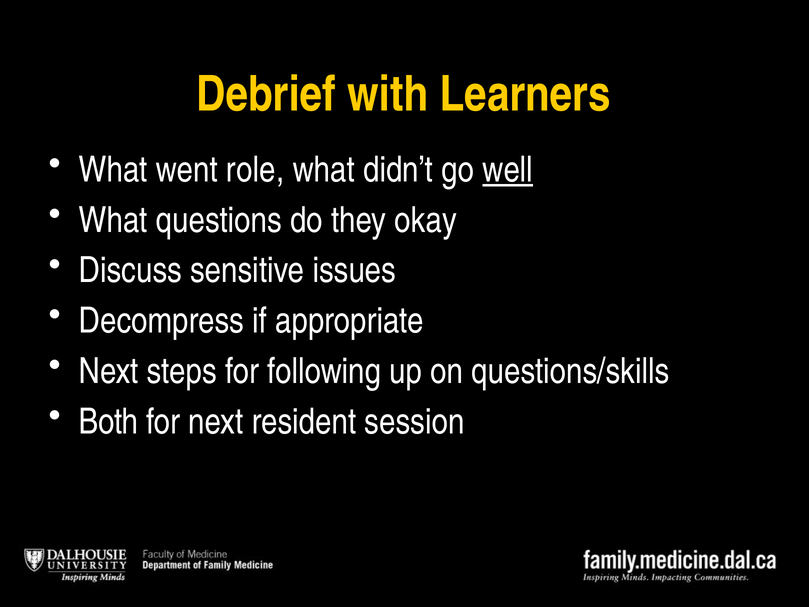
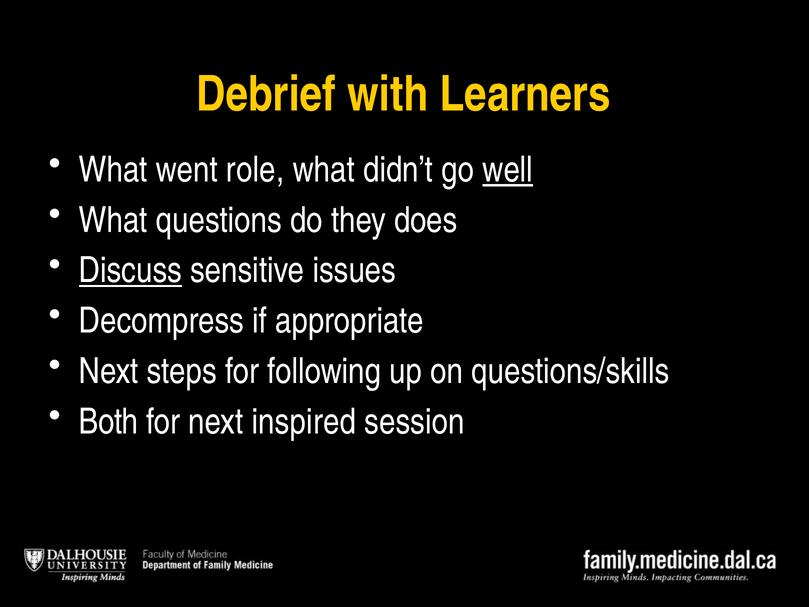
okay: okay -> does
Discuss underline: none -> present
resident: resident -> inspired
